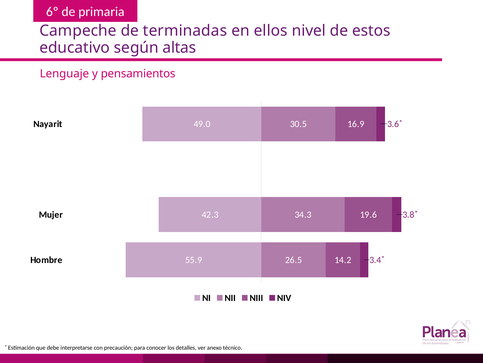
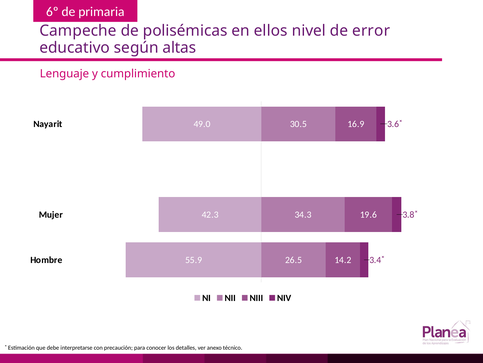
terminadas: terminadas -> polisémicas
estos: estos -> error
pensamientos: pensamientos -> cumplimiento
